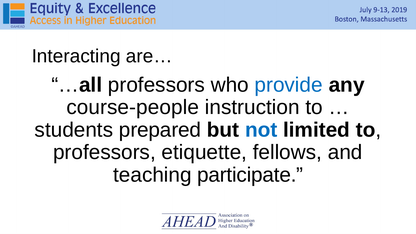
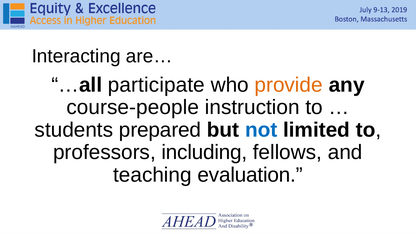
…all professors: professors -> participate
provide colour: blue -> orange
etiquette: etiquette -> including
participate: participate -> evaluation
